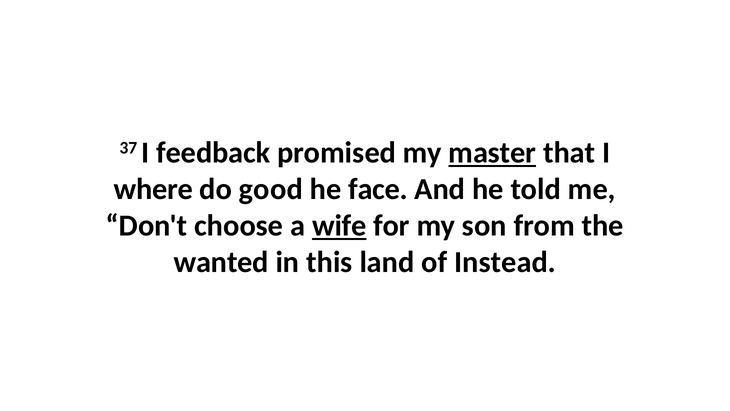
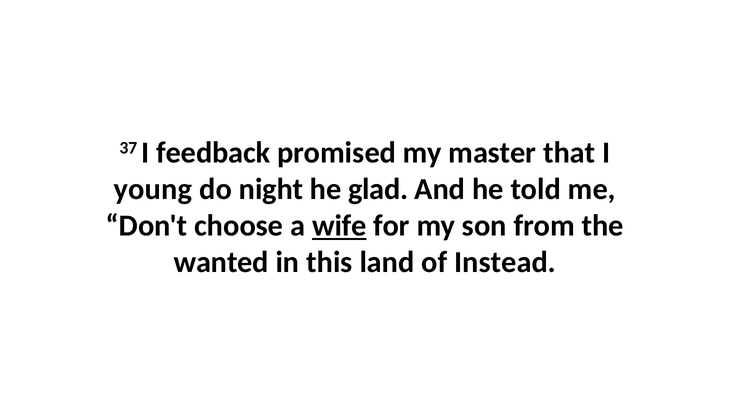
master underline: present -> none
where: where -> young
good: good -> night
face: face -> glad
